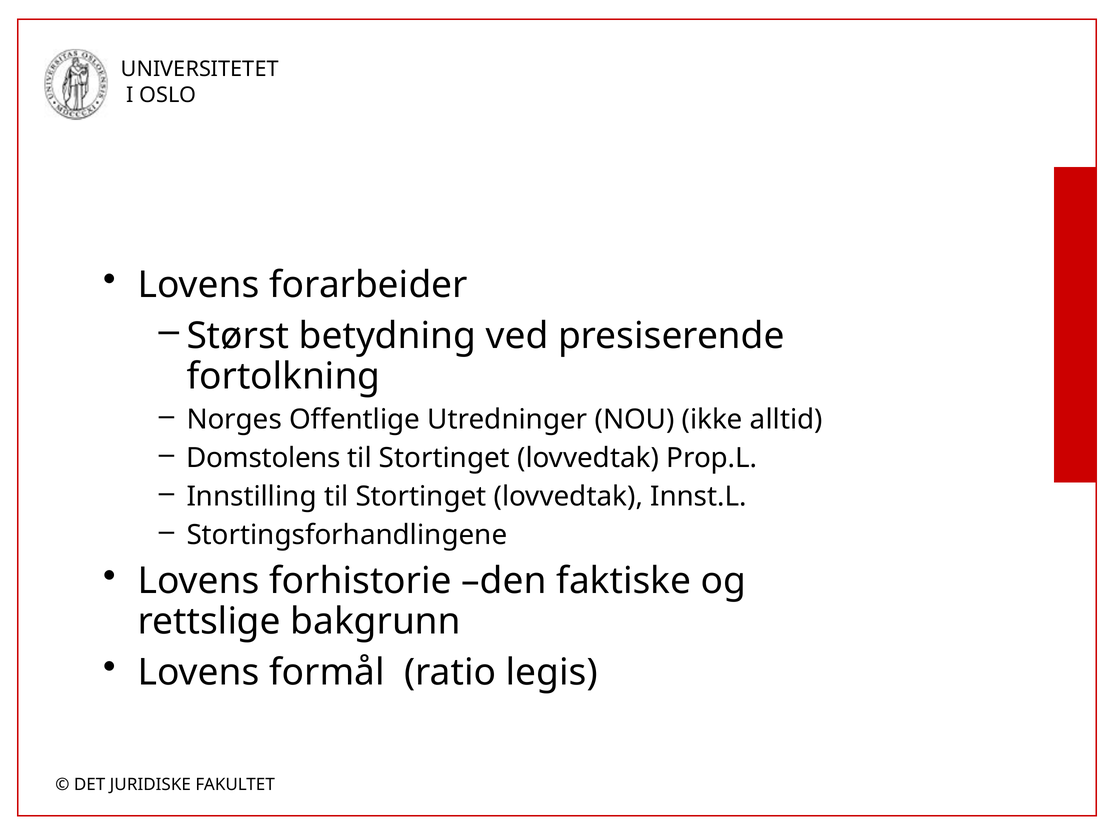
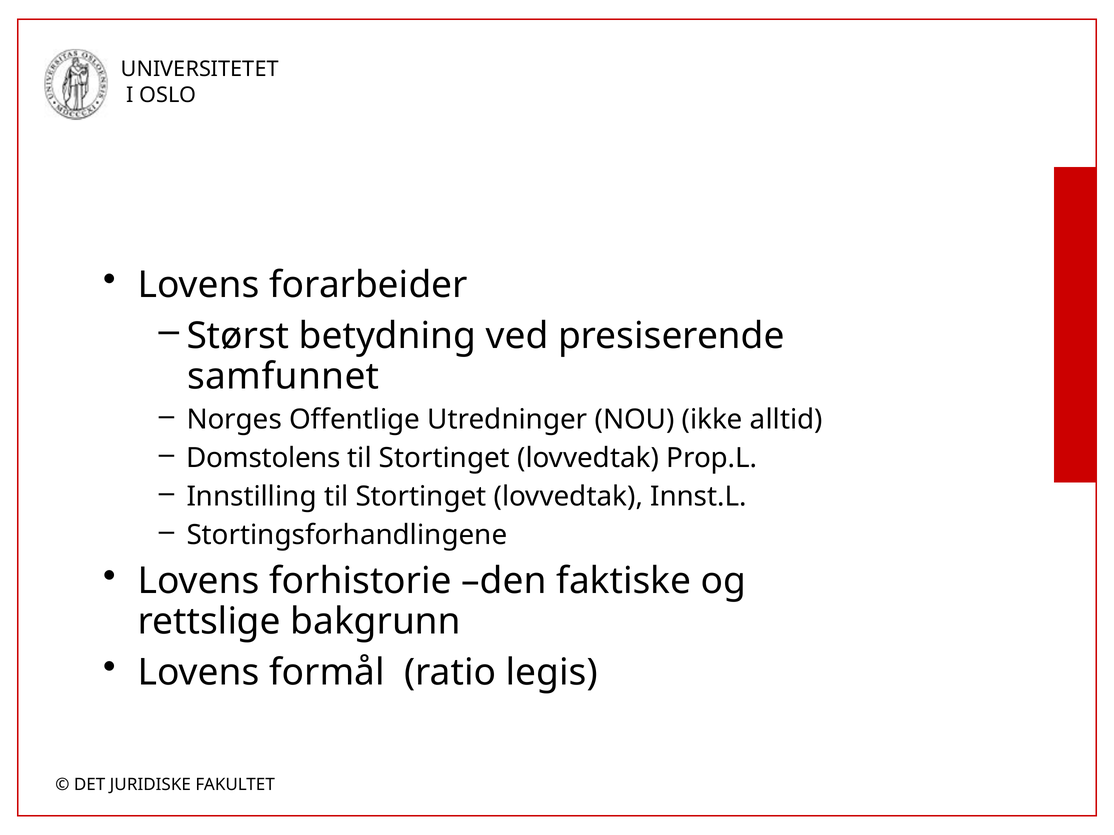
fortolkning: fortolkning -> samfunnet
